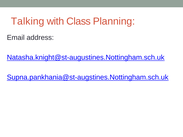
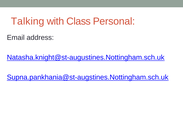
Planning: Planning -> Personal
